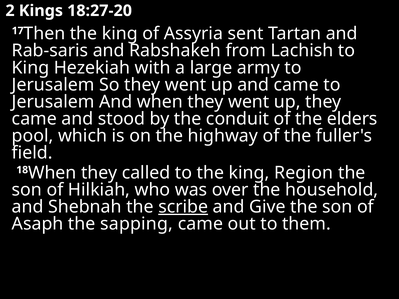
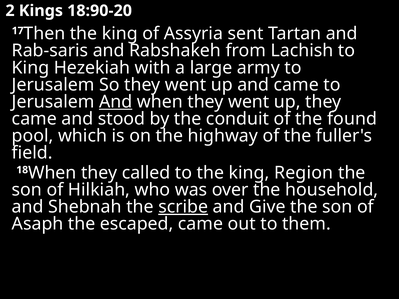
18:27-20: 18:27-20 -> 18:90-20
And at (116, 102) underline: none -> present
elders: elders -> found
sapping: sapping -> escaped
